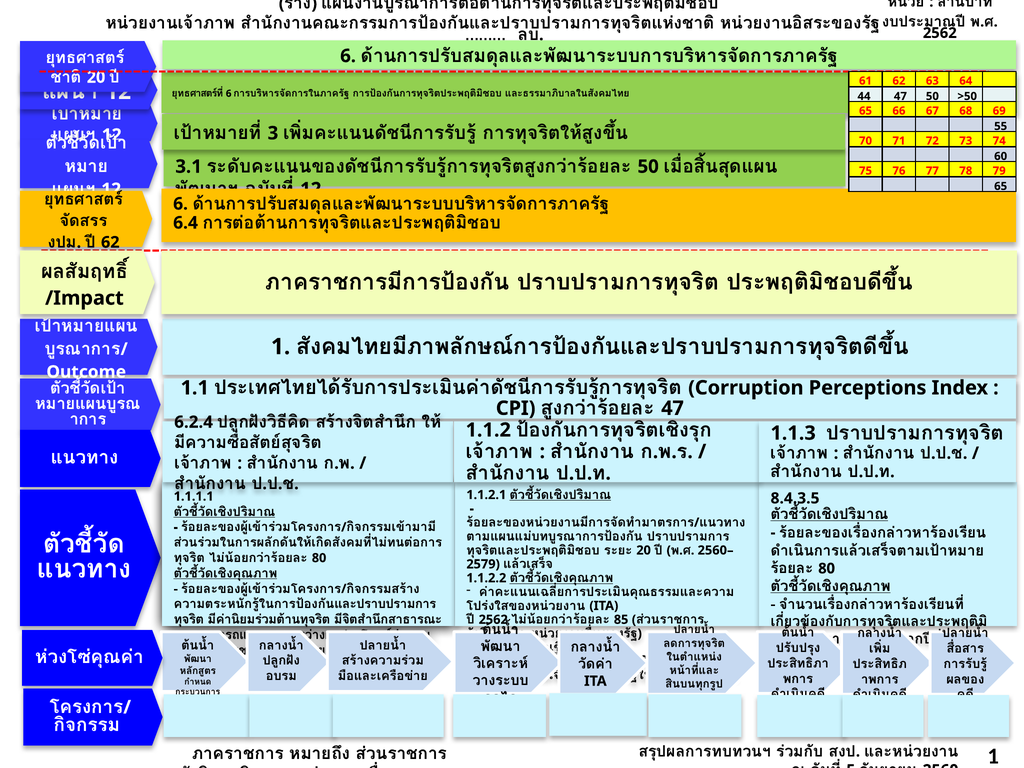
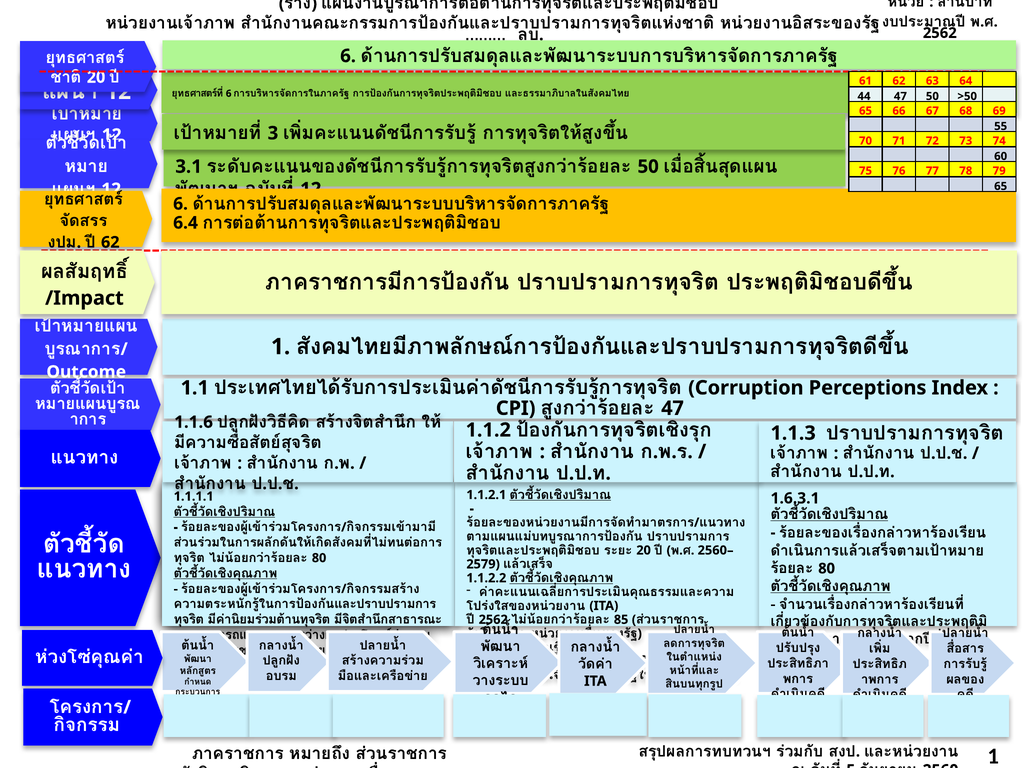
6.2.4: 6.2.4 -> 1.1.6
8.4.3.5: 8.4.3.5 -> 1.6.3.1
